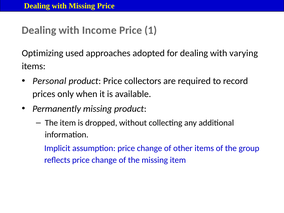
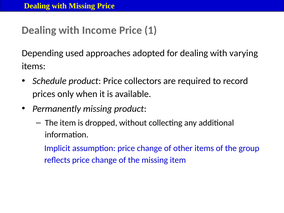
Optimizing: Optimizing -> Depending
Personal: Personal -> Schedule
